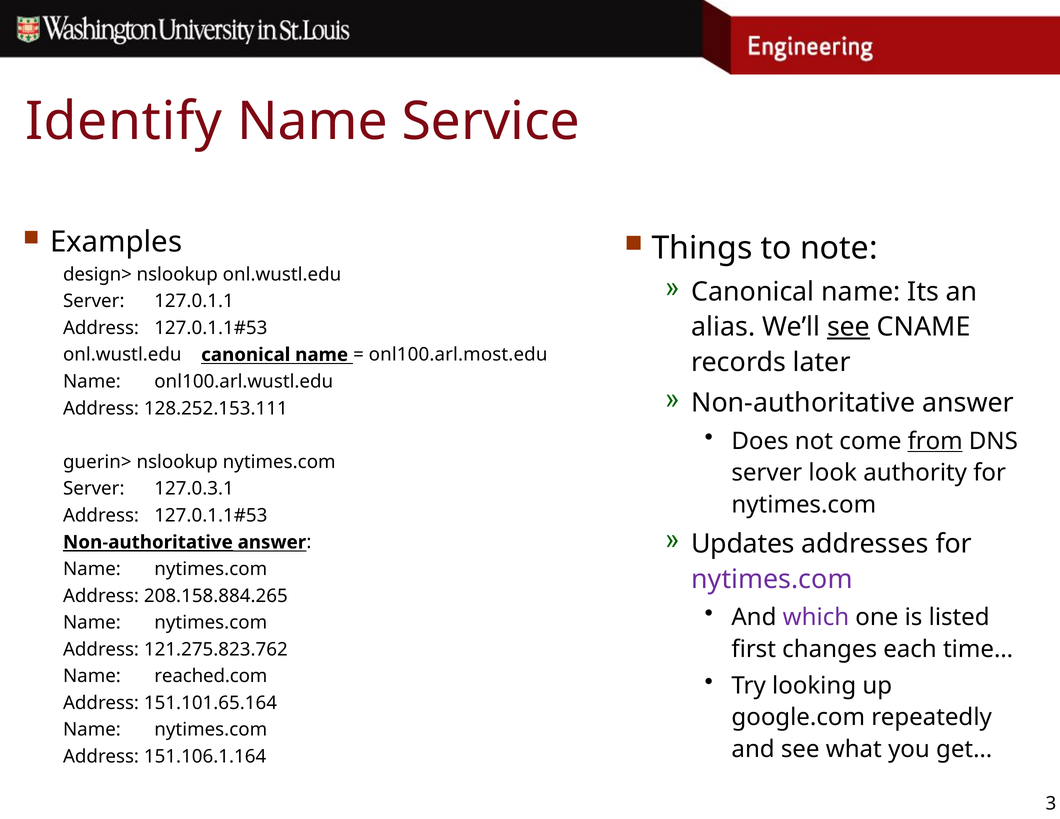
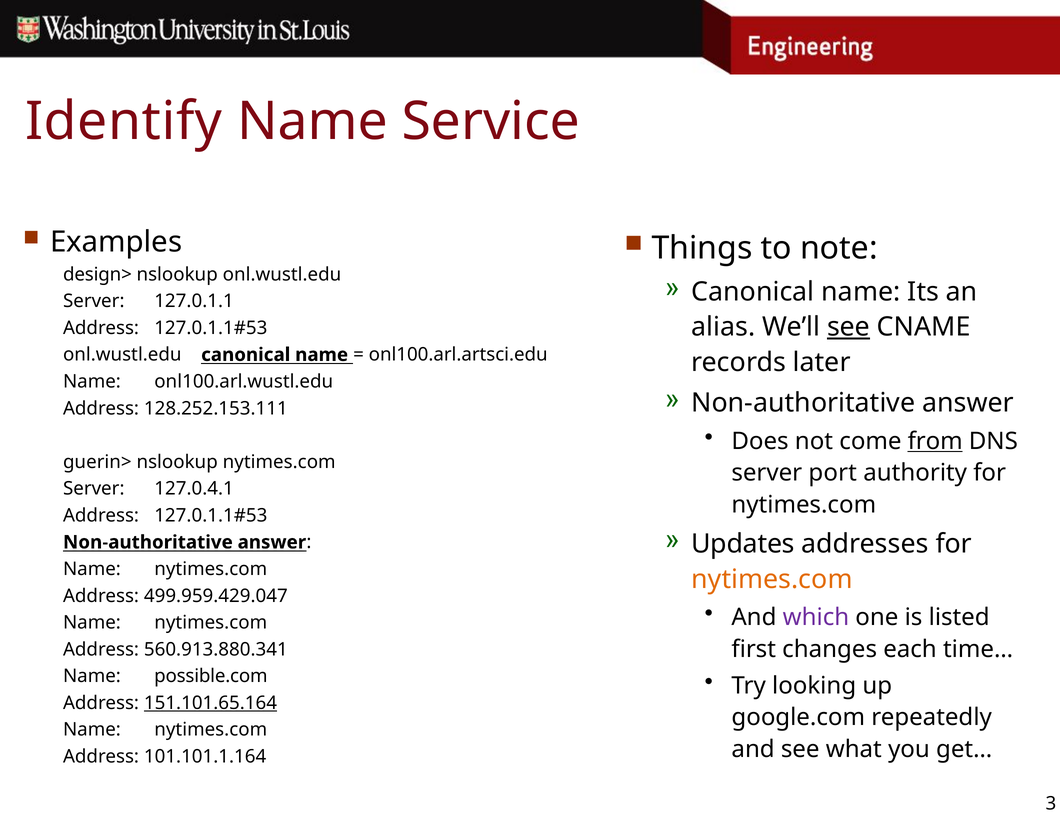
onl100.arl.most.edu: onl100.arl.most.edu -> onl100.arl.artsci.edu
look: look -> port
127.0.3.1: 127.0.3.1 -> 127.0.4.1
Non-authoritative at (148, 542) underline: present -> none
nytimes.com at (772, 579) colour: purple -> orange
208.158.884.265: 208.158.884.265 -> 499.959.429.047
121.275.823.762: 121.275.823.762 -> 560.913.880.341
reached.com: reached.com -> possible.com
151.101.65.164 underline: none -> present
151.106.1.164: 151.106.1.164 -> 101.101.1.164
